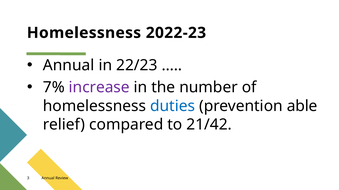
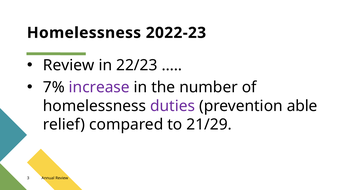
Annual at (69, 65): Annual -> Review
duties colour: blue -> purple
21/42: 21/42 -> 21/29
